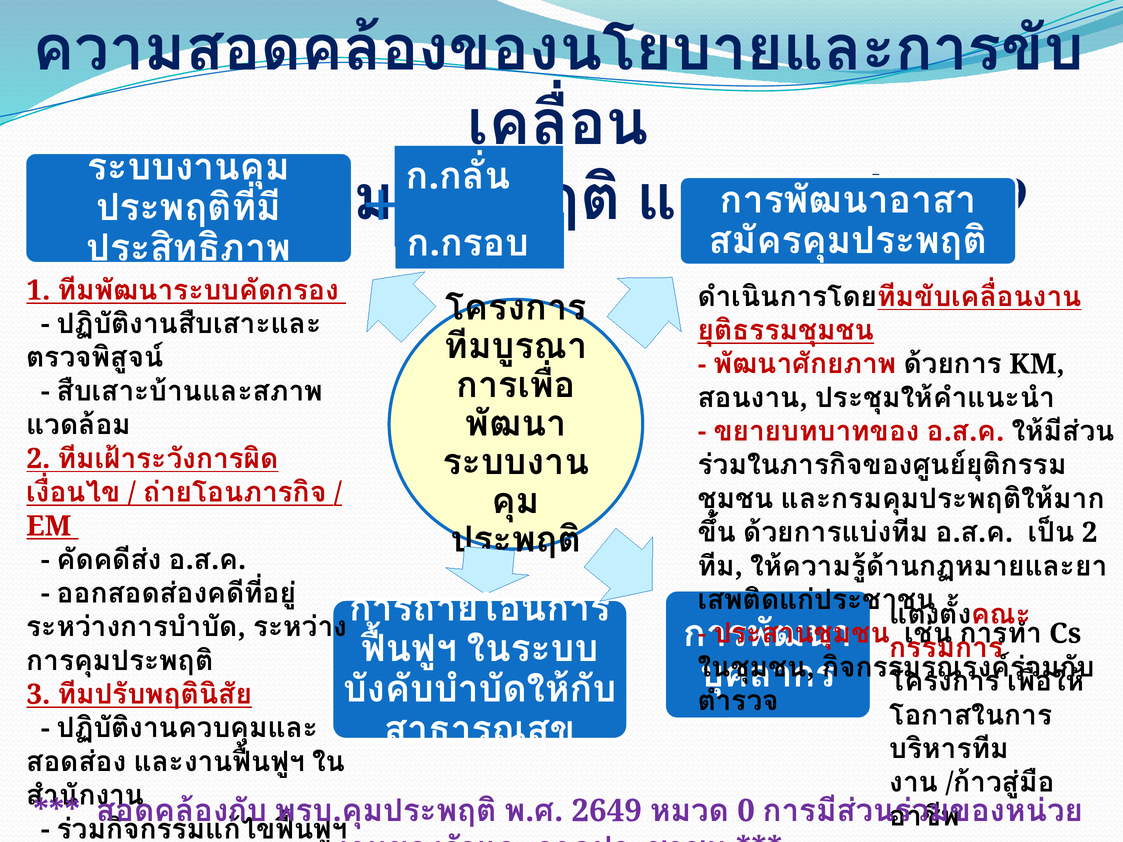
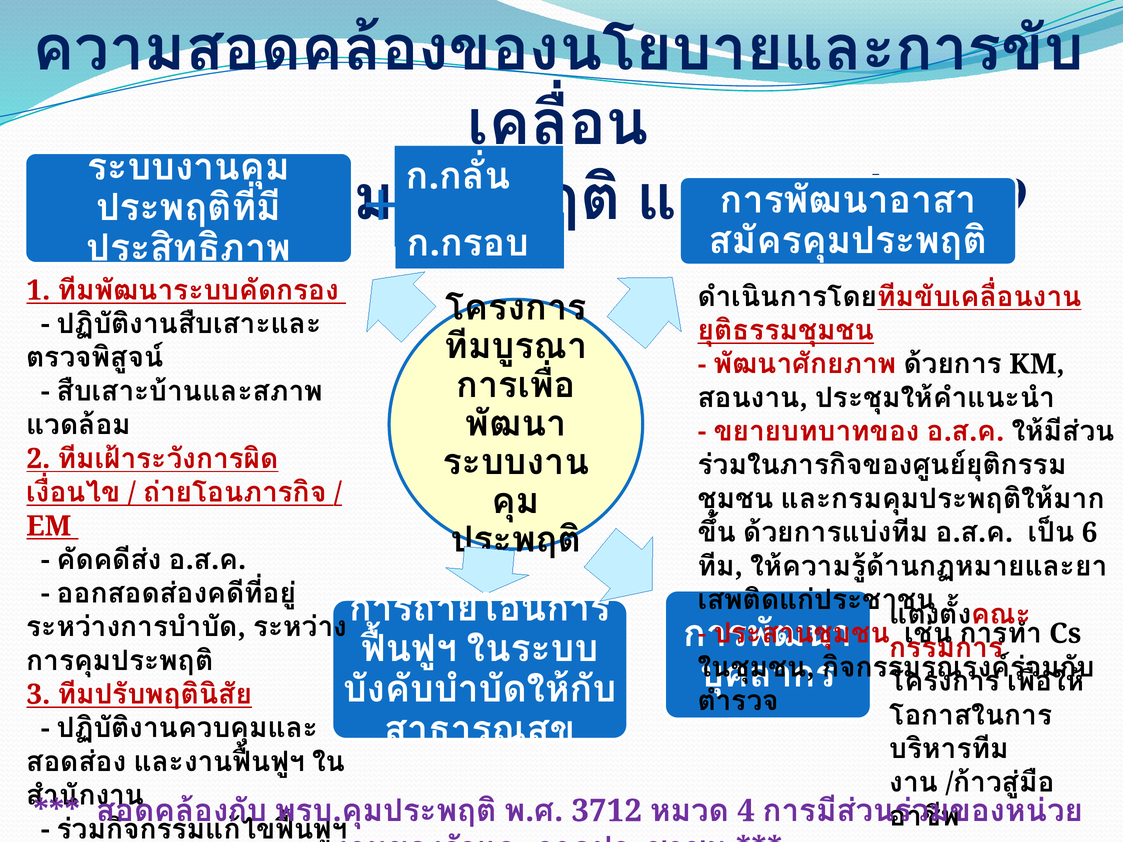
2 at (1090, 533): 2 -> 6
2649: 2649 -> 3712
0 at (746, 811): 0 -> 4
